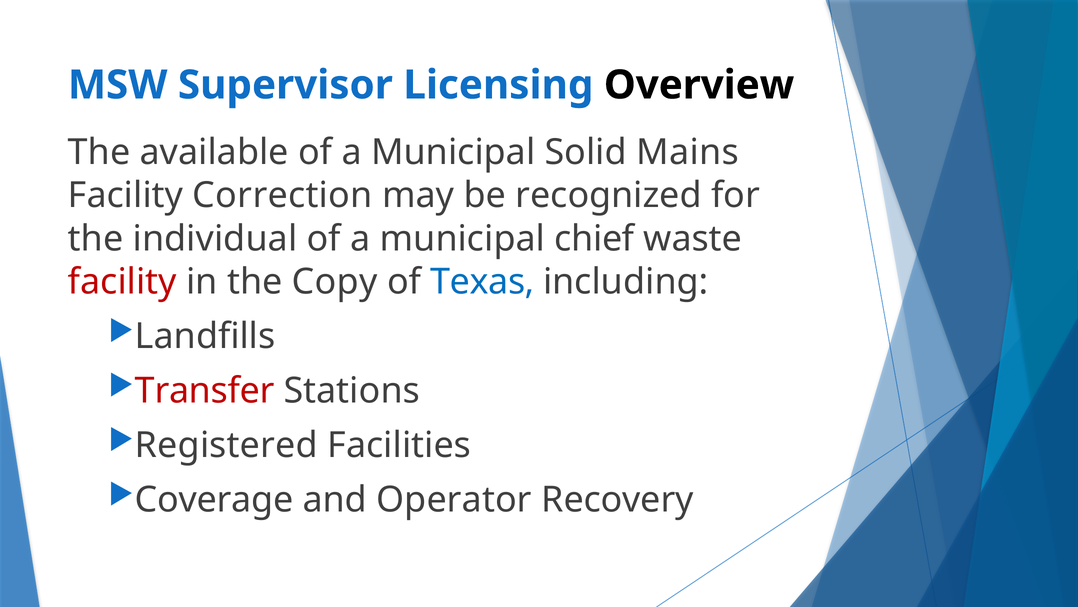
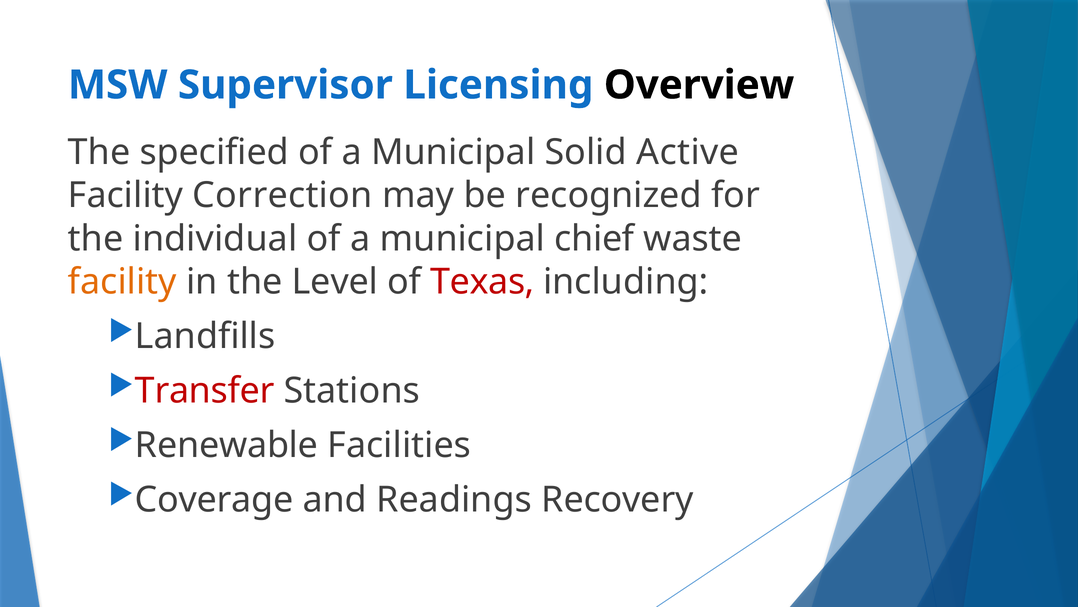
available: available -> specified
Mains: Mains -> Active
facility at (122, 282) colour: red -> orange
Copy: Copy -> Level
Texas colour: blue -> red
Registered: Registered -> Renewable
Operator: Operator -> Readings
